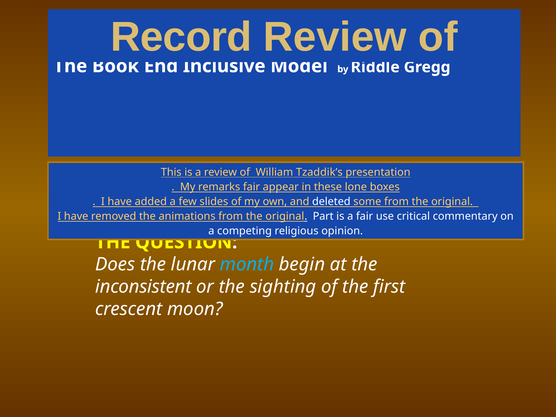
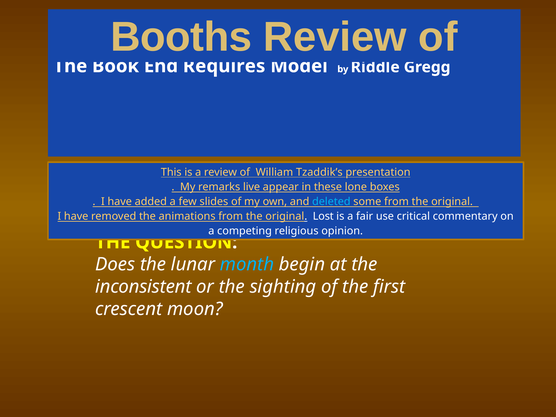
Record: Record -> Booths
Inclusive: Inclusive -> Requires
remarks fair: fair -> live
deleted colour: white -> light blue
Part: Part -> Lost
